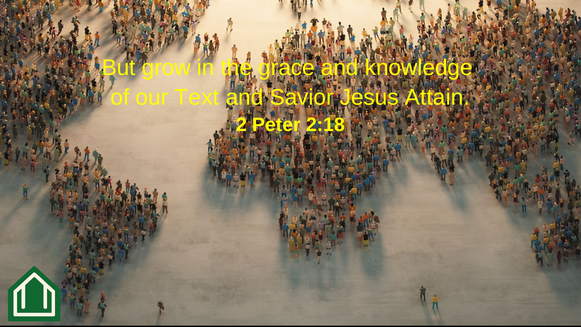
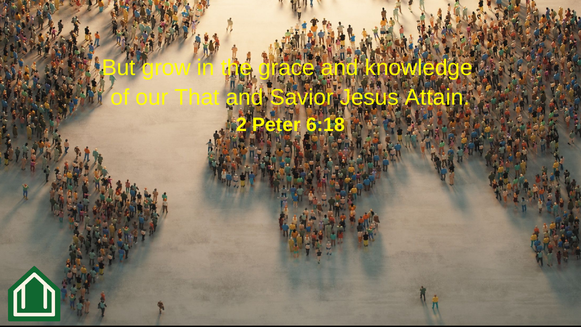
Text: Text -> That
2:18: 2:18 -> 6:18
